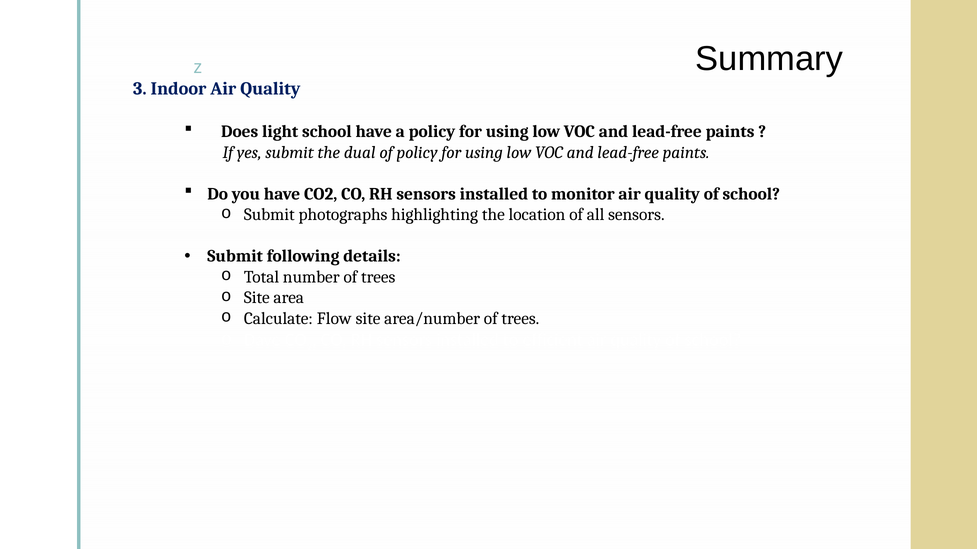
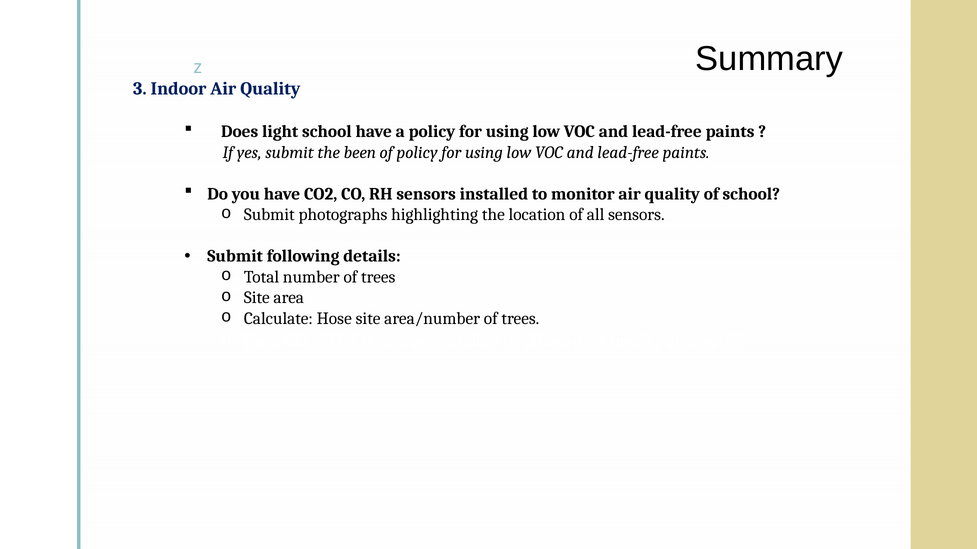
dual: dual -> been
Flow: Flow -> Hose
